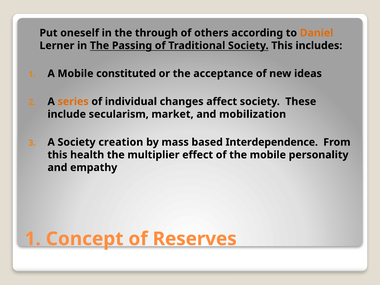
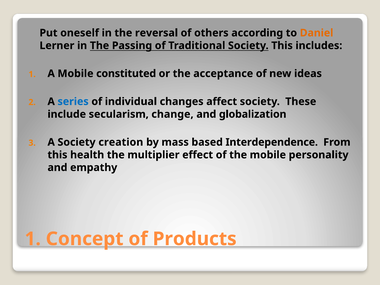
through: through -> reversal
series colour: orange -> blue
market: market -> change
mobilization: mobilization -> globalization
Reserves: Reserves -> Products
